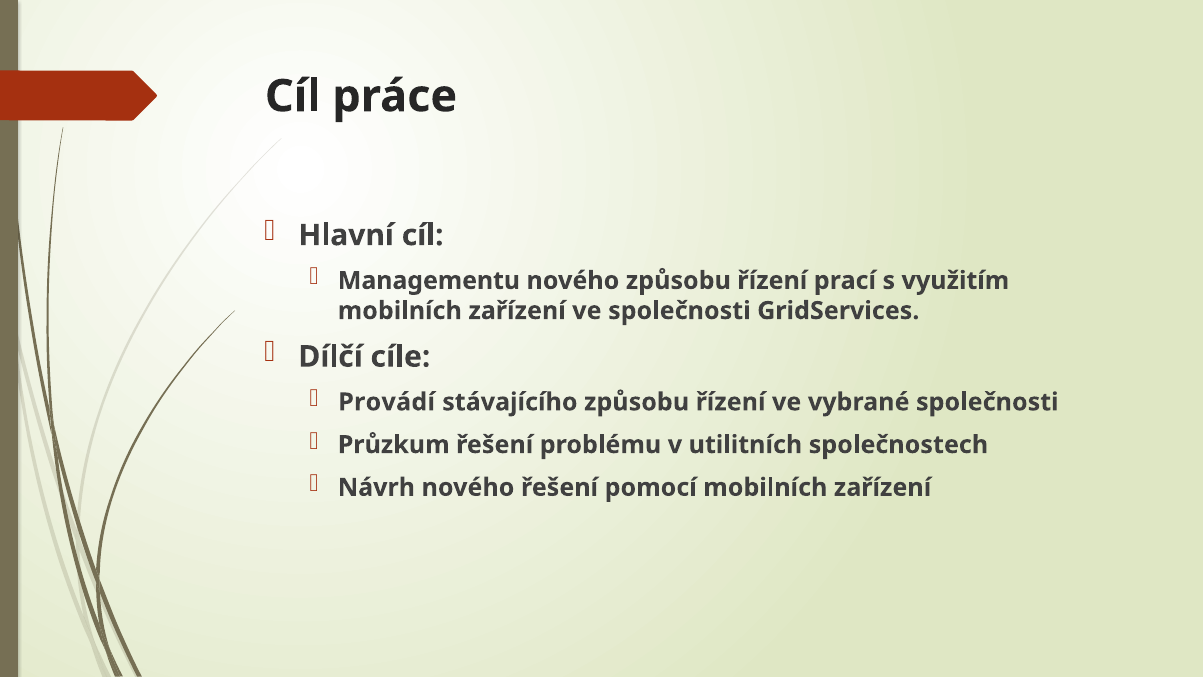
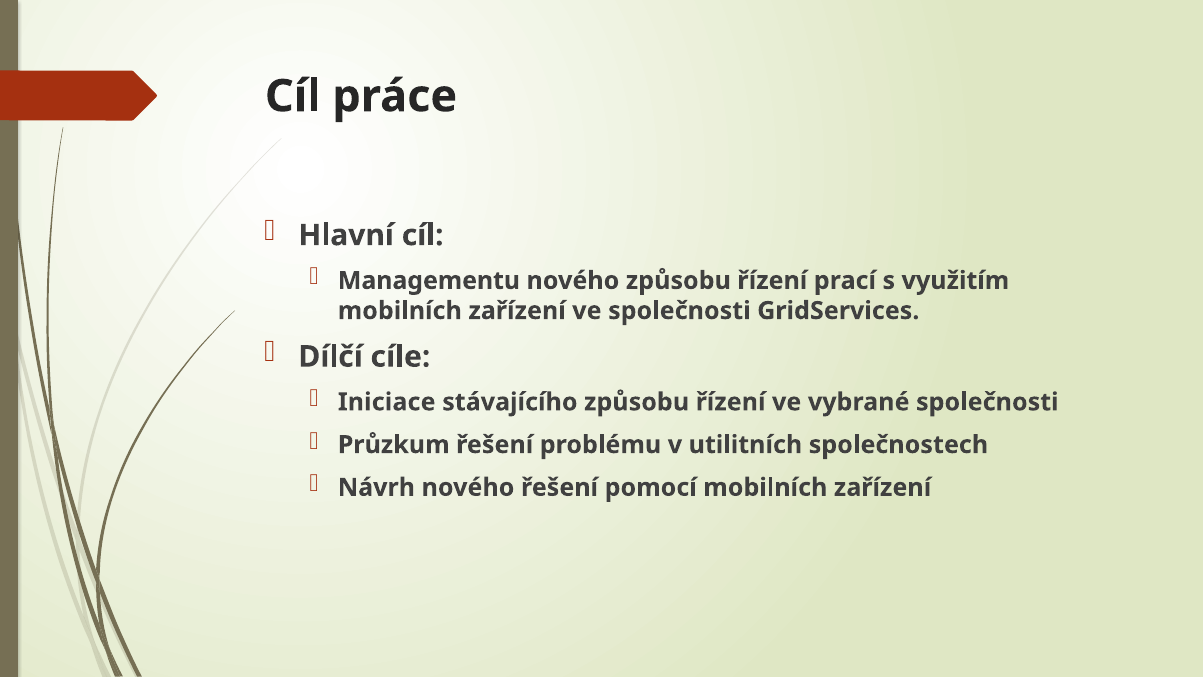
Provádí: Provádí -> Iniciace
